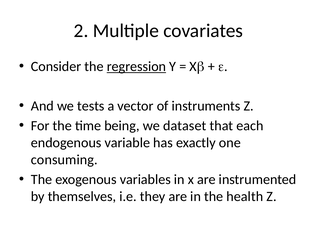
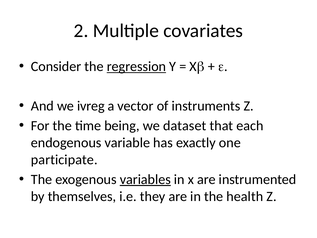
tests: tests -> ivreg
consuming: consuming -> participate
variables underline: none -> present
